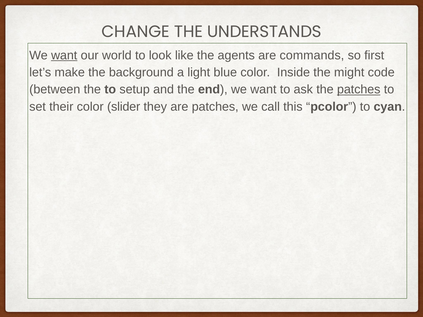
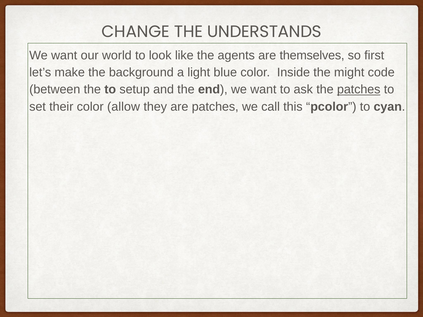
want at (64, 55) underline: present -> none
commands: commands -> themselves
slider: slider -> allow
